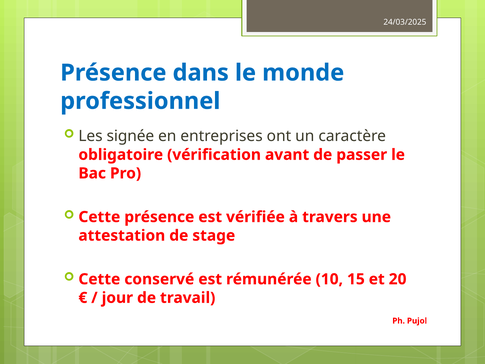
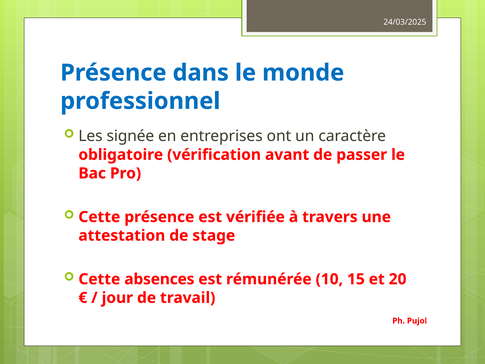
conservé: conservé -> absences
